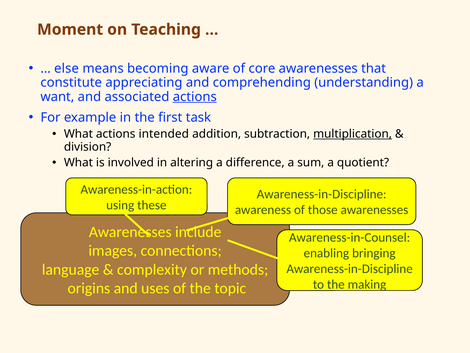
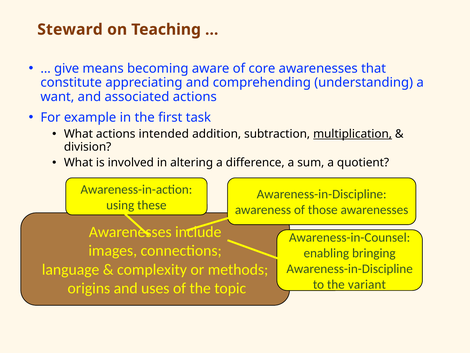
Moment: Moment -> Steward
else: else -> give
actions at (195, 97) underline: present -> none
making: making -> variant
